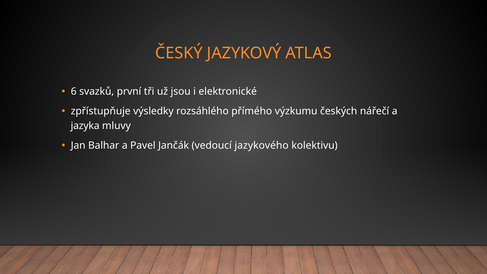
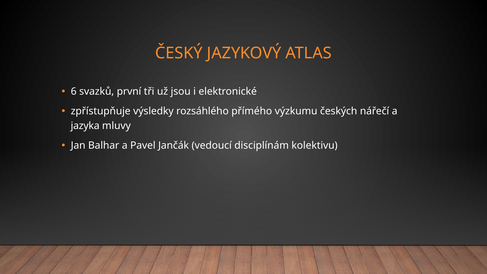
jazykového: jazykového -> disciplínám
